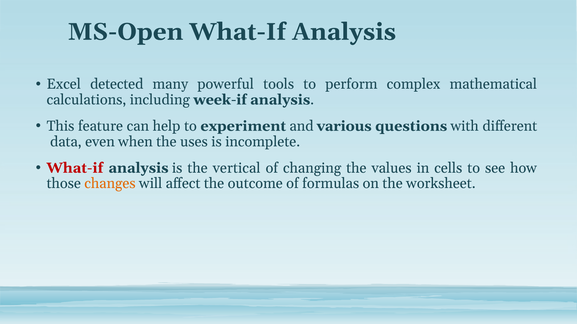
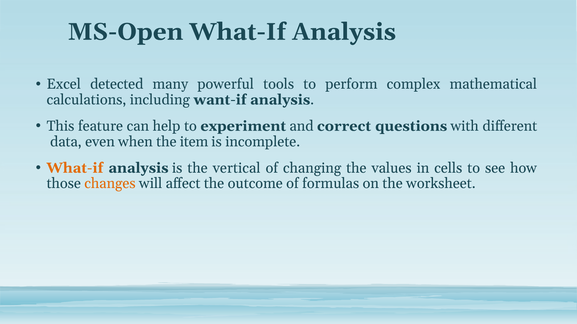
week-if: week-if -> want-if
various: various -> correct
uses: uses -> item
What-if at (75, 168) colour: red -> orange
